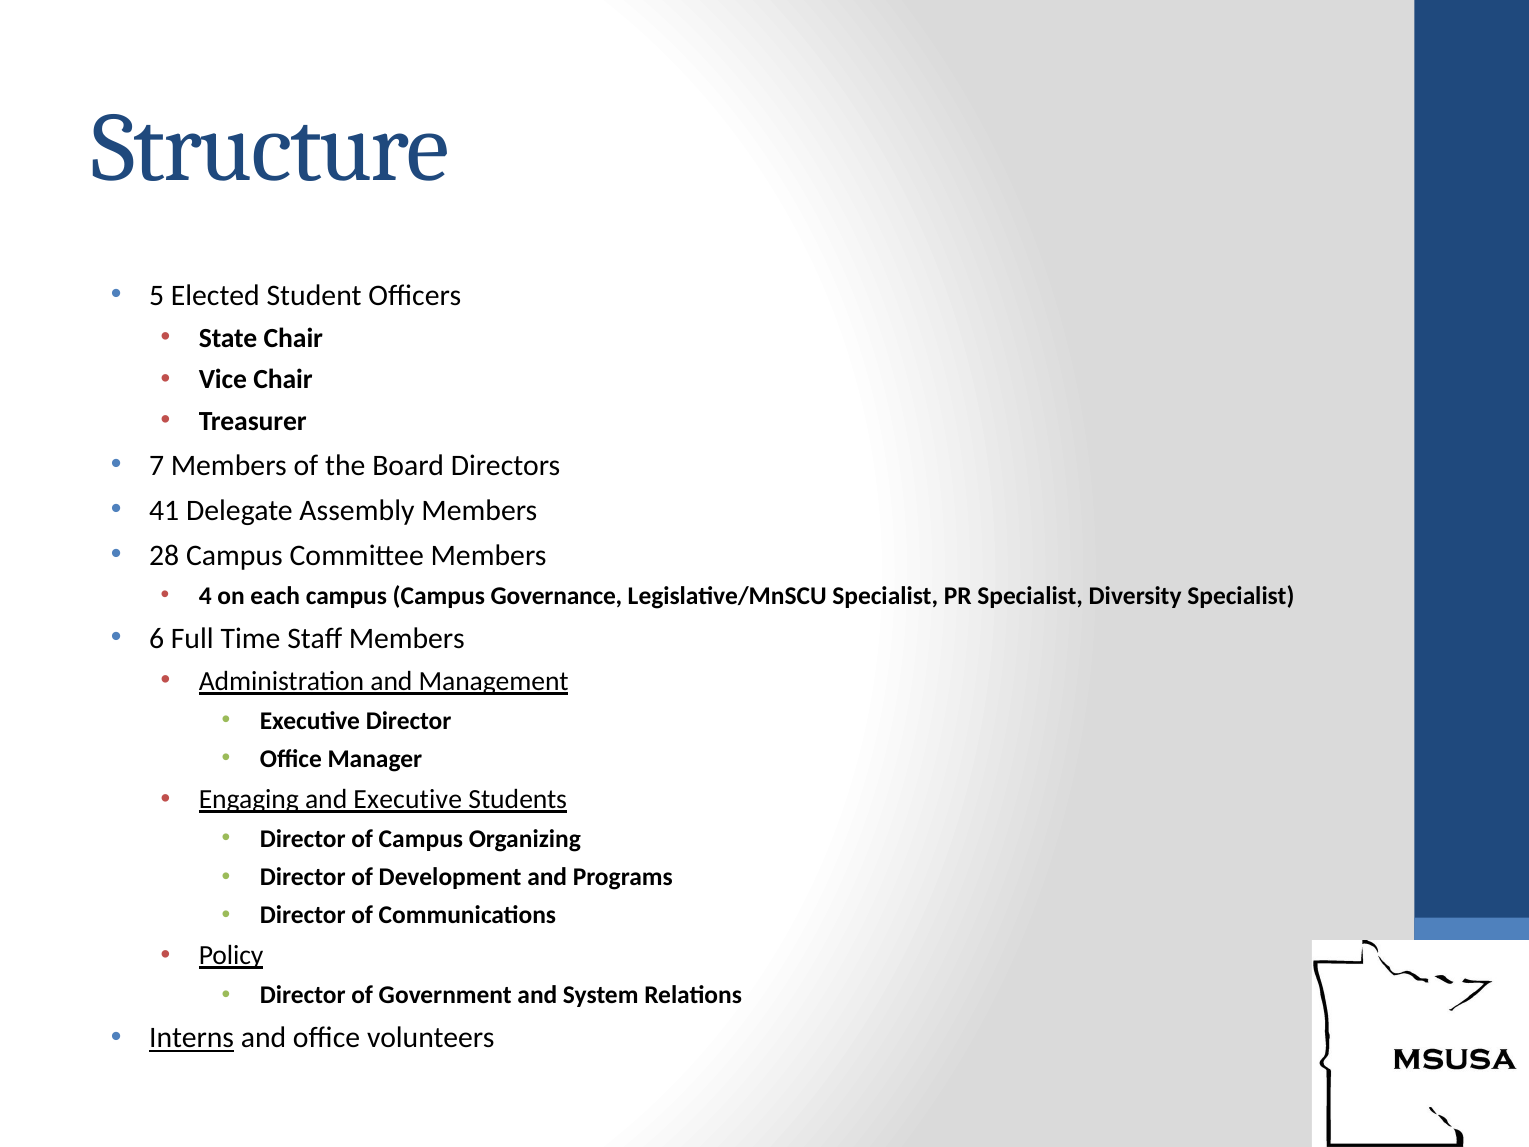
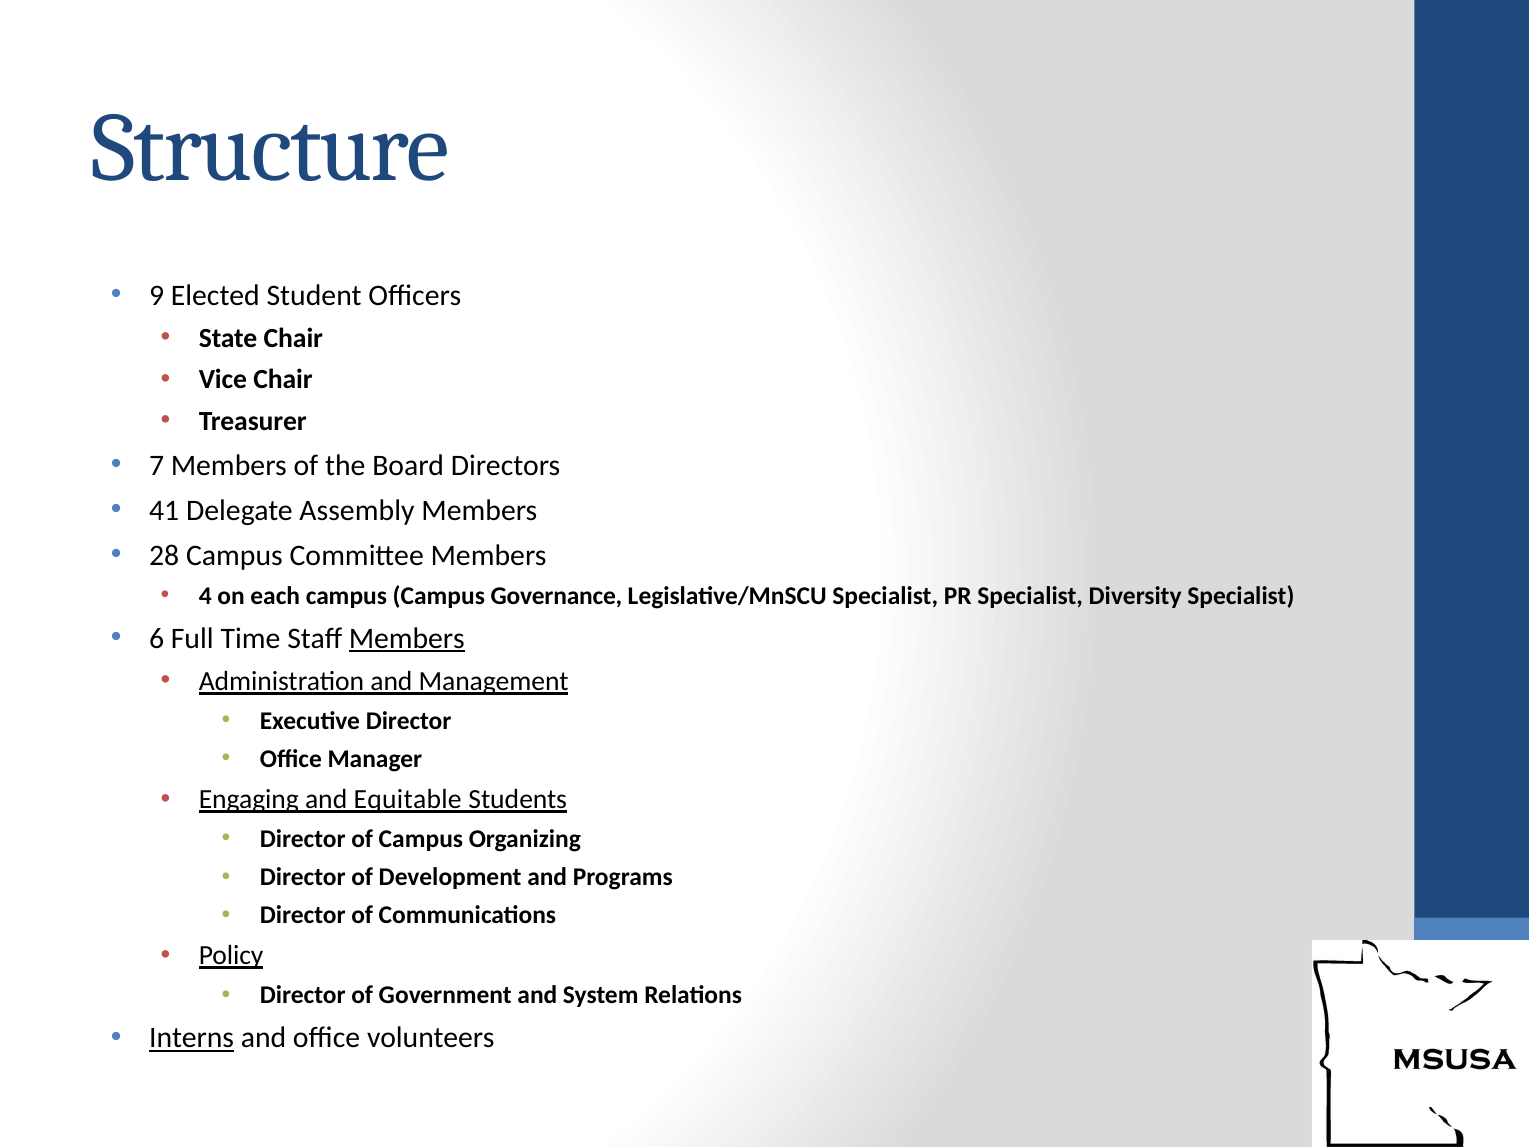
5: 5 -> 9
Members at (407, 638) underline: none -> present
and Executive: Executive -> Equitable
